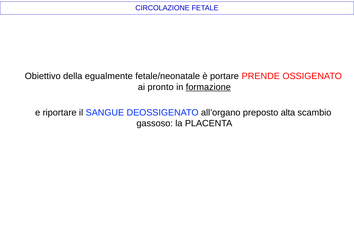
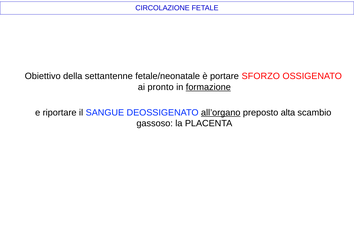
egualmente: egualmente -> settantenne
PRENDE: PRENDE -> SFORZO
all’organo underline: none -> present
